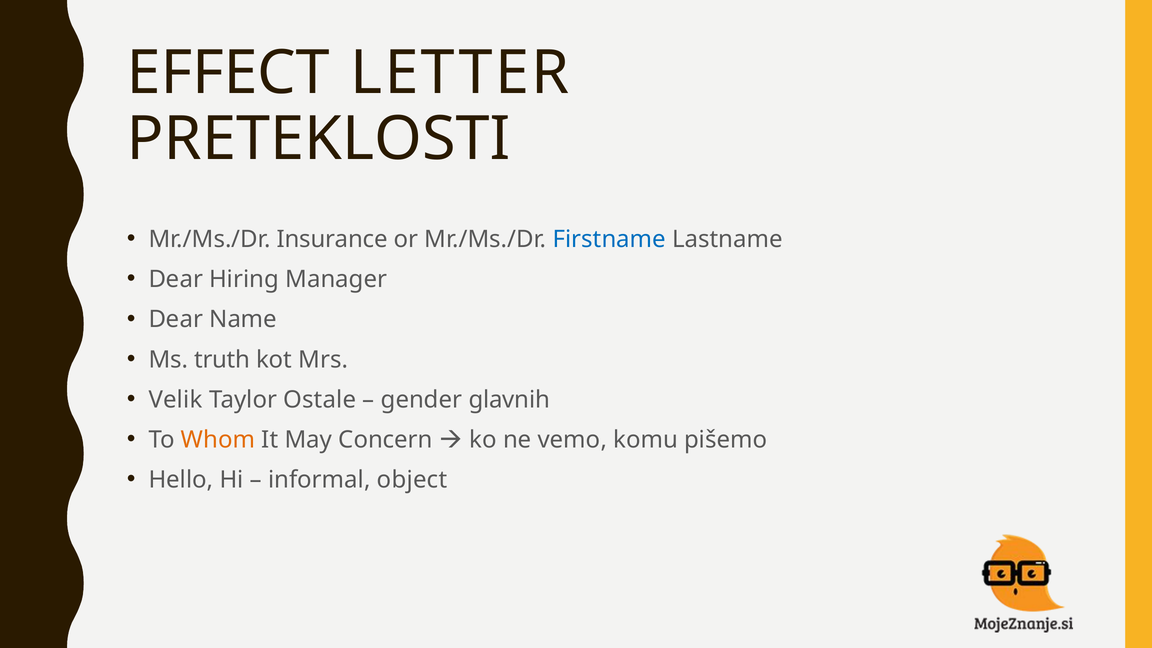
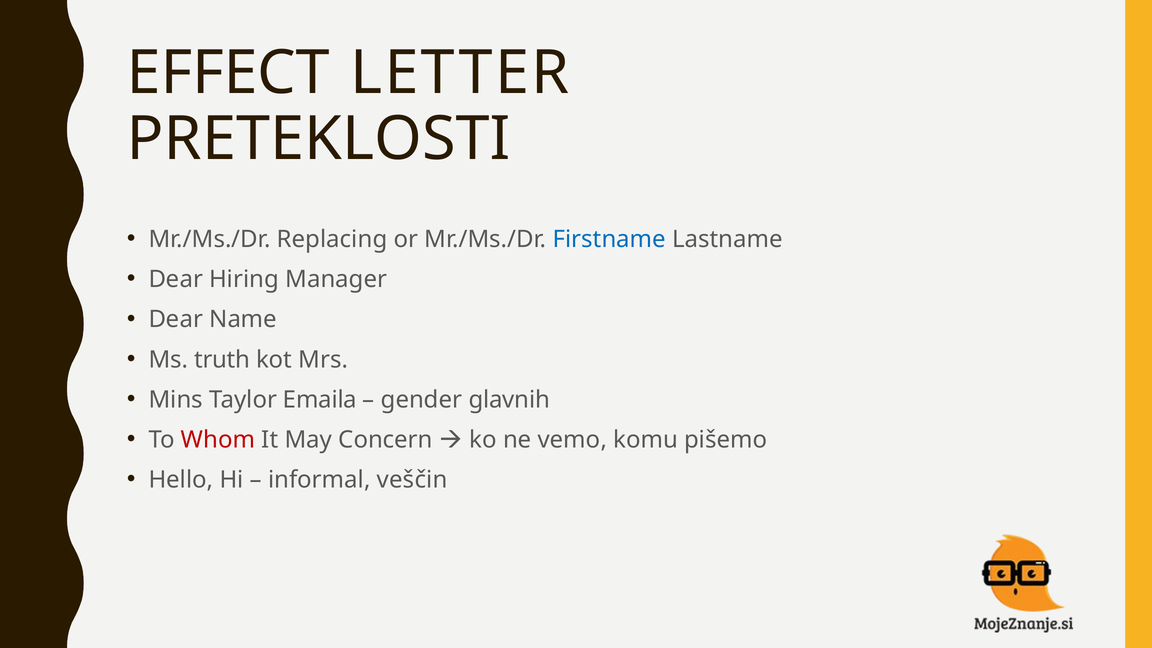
Insurance: Insurance -> Replacing
Velik: Velik -> Mins
Ostale: Ostale -> Emaila
Whom colour: orange -> red
object: object -> veščin
